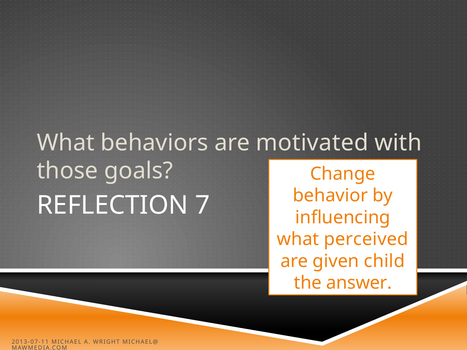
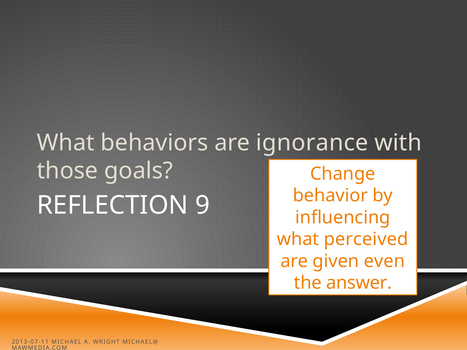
motivated: motivated -> ignorance
7: 7 -> 9
child: child -> even
